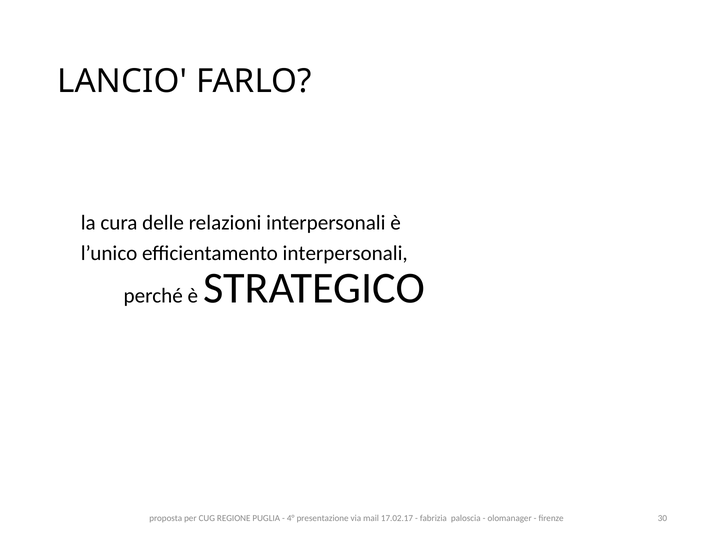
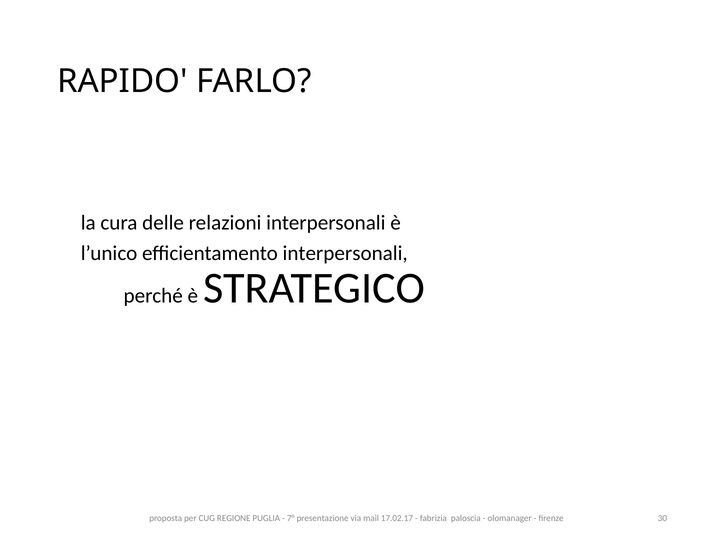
LANCIO: LANCIO -> RAPIDO
4°: 4° -> 7°
